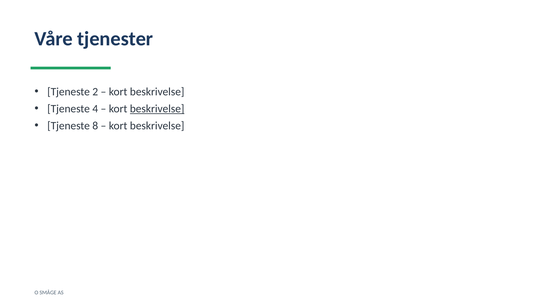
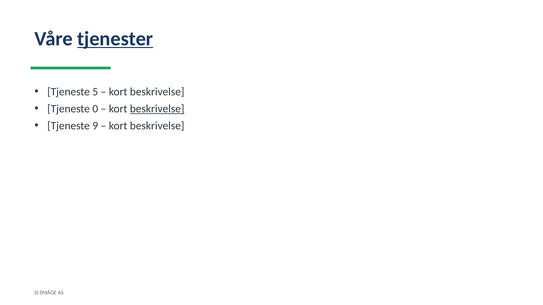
tjenester underline: none -> present
2: 2 -> 5
4: 4 -> 0
8: 8 -> 9
